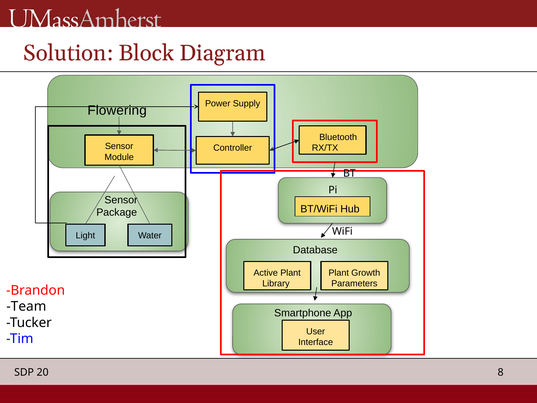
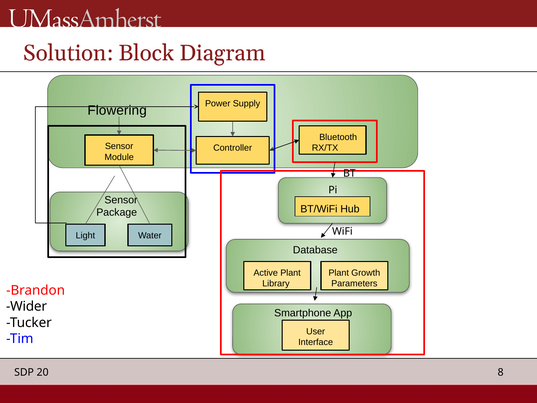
Team: Team -> Wider
